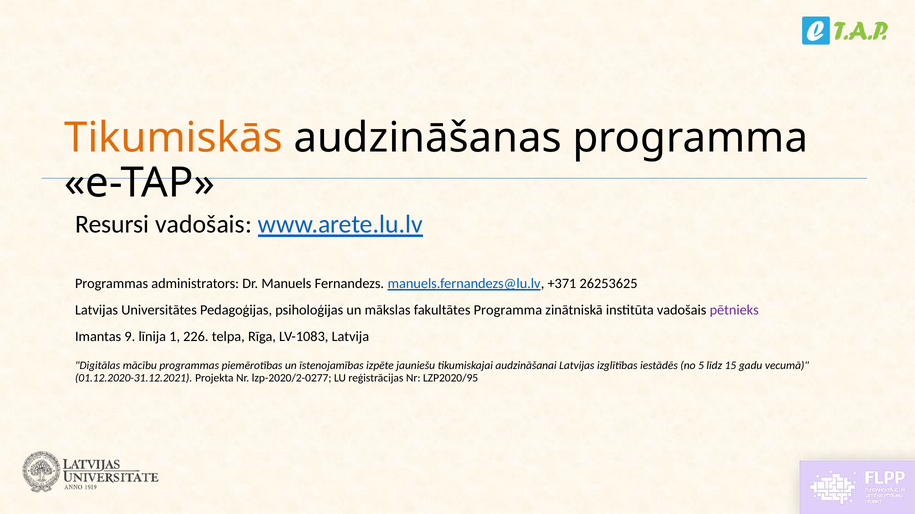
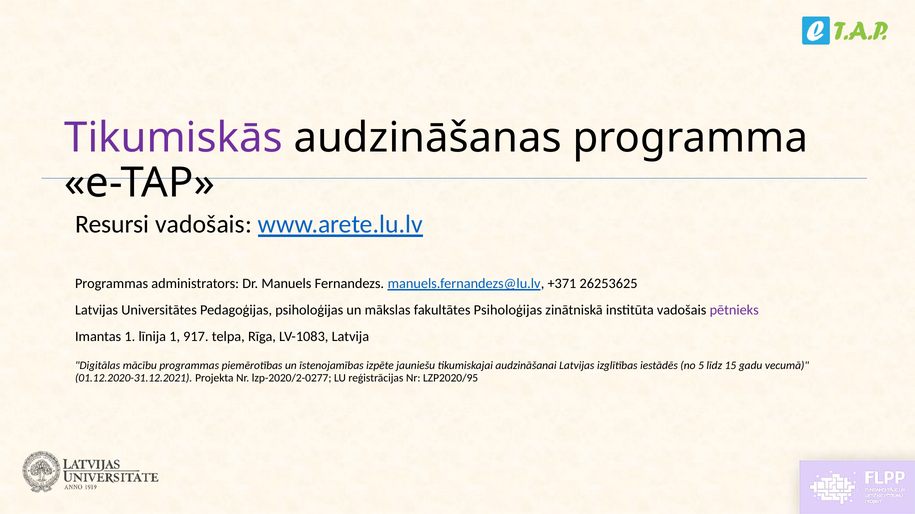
Tikumiskās colour: orange -> purple
fakultātes Programma: Programma -> Psiholoģijas
Imantas 9: 9 -> 1
226: 226 -> 917
